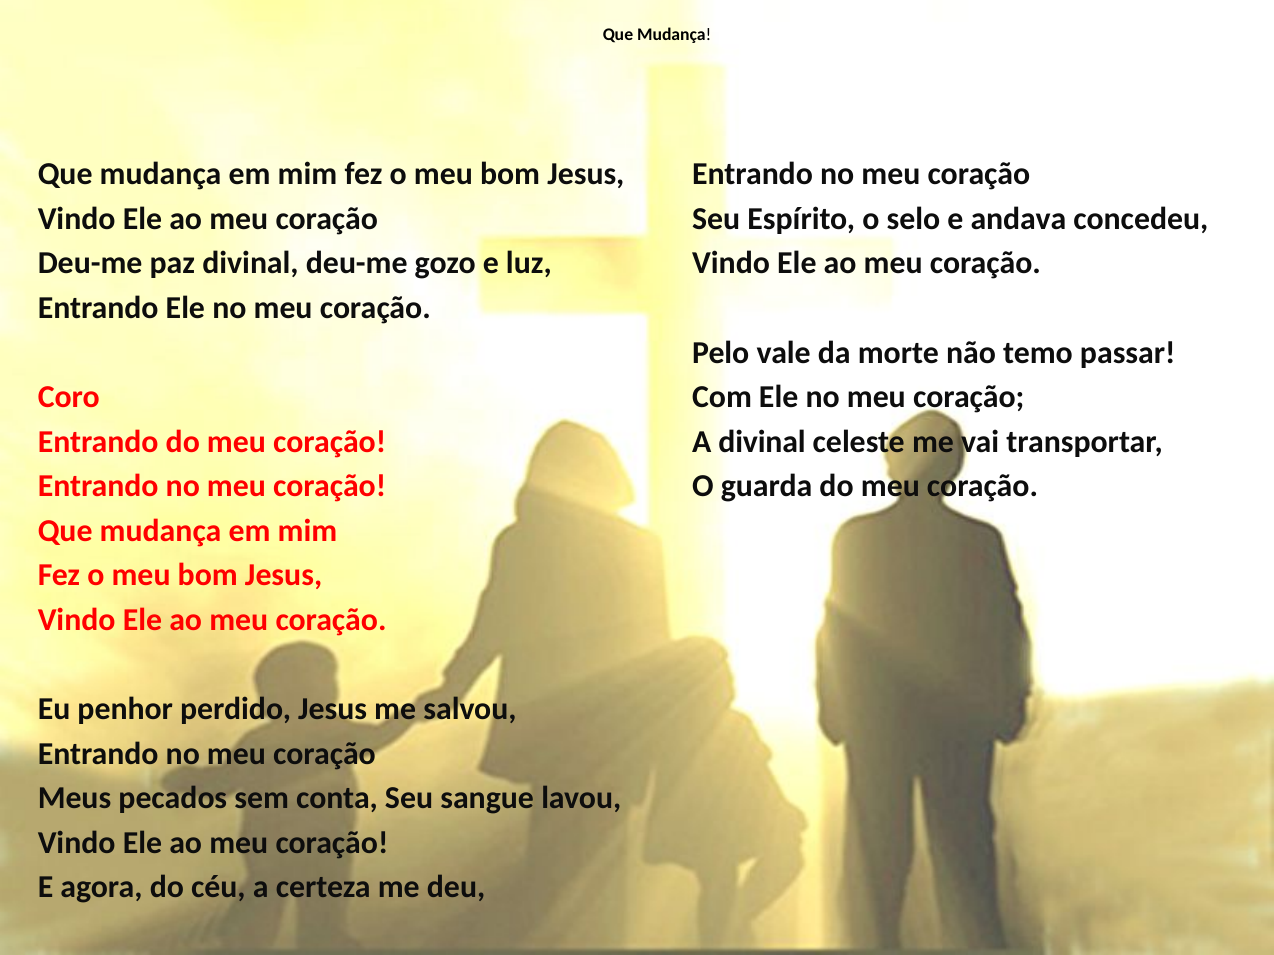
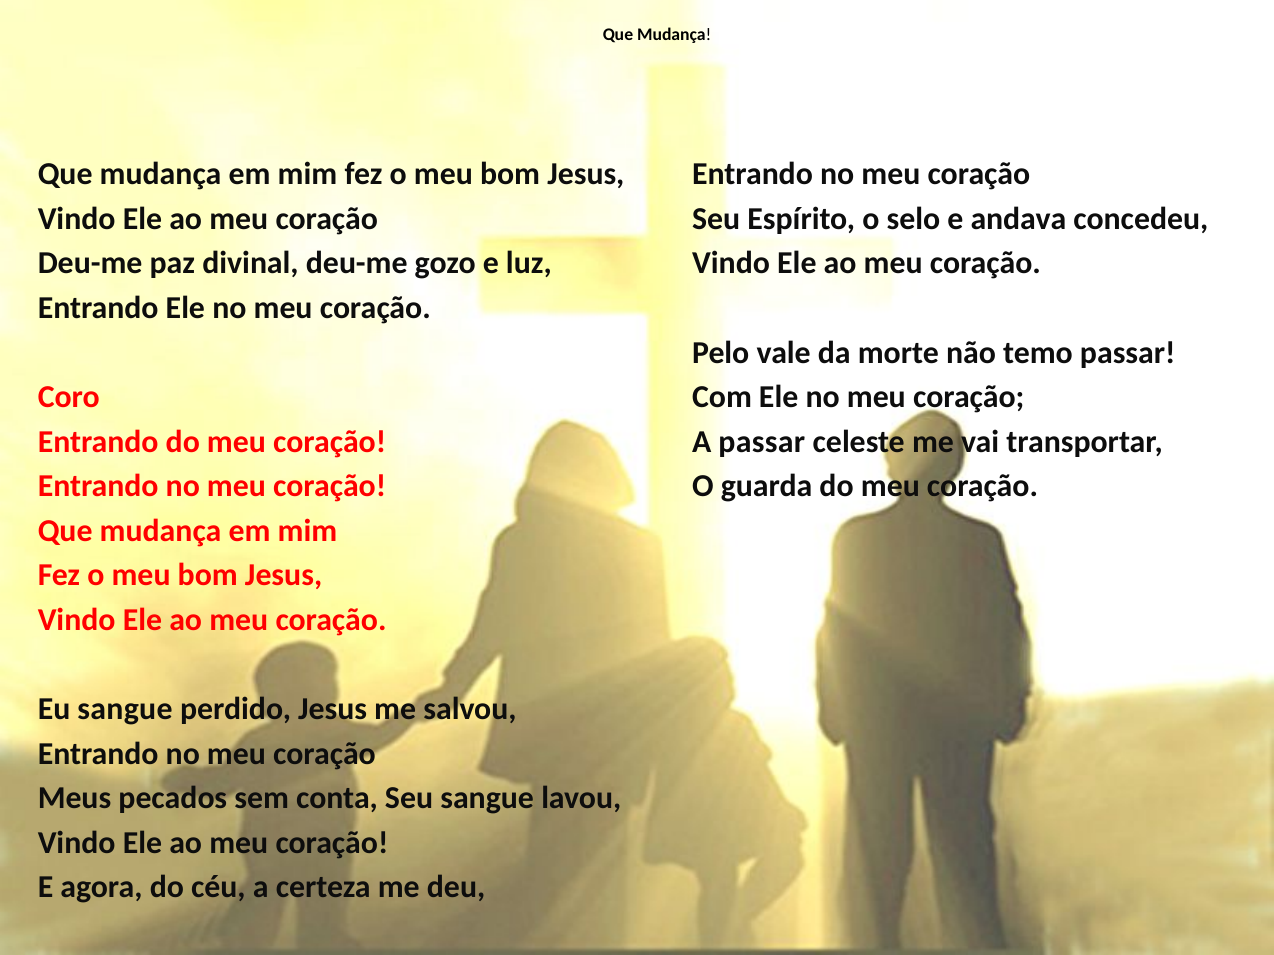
A divinal: divinal -> passar
Eu penhor: penhor -> sangue
